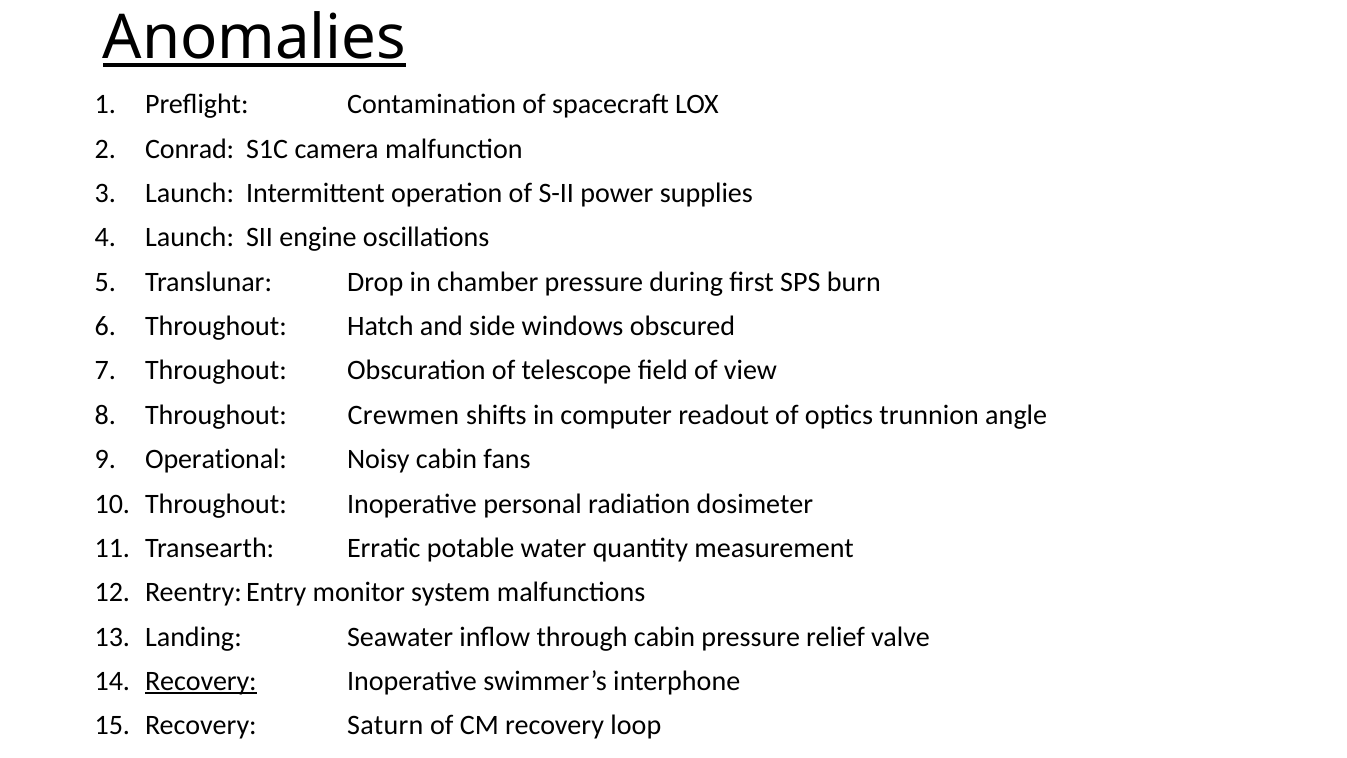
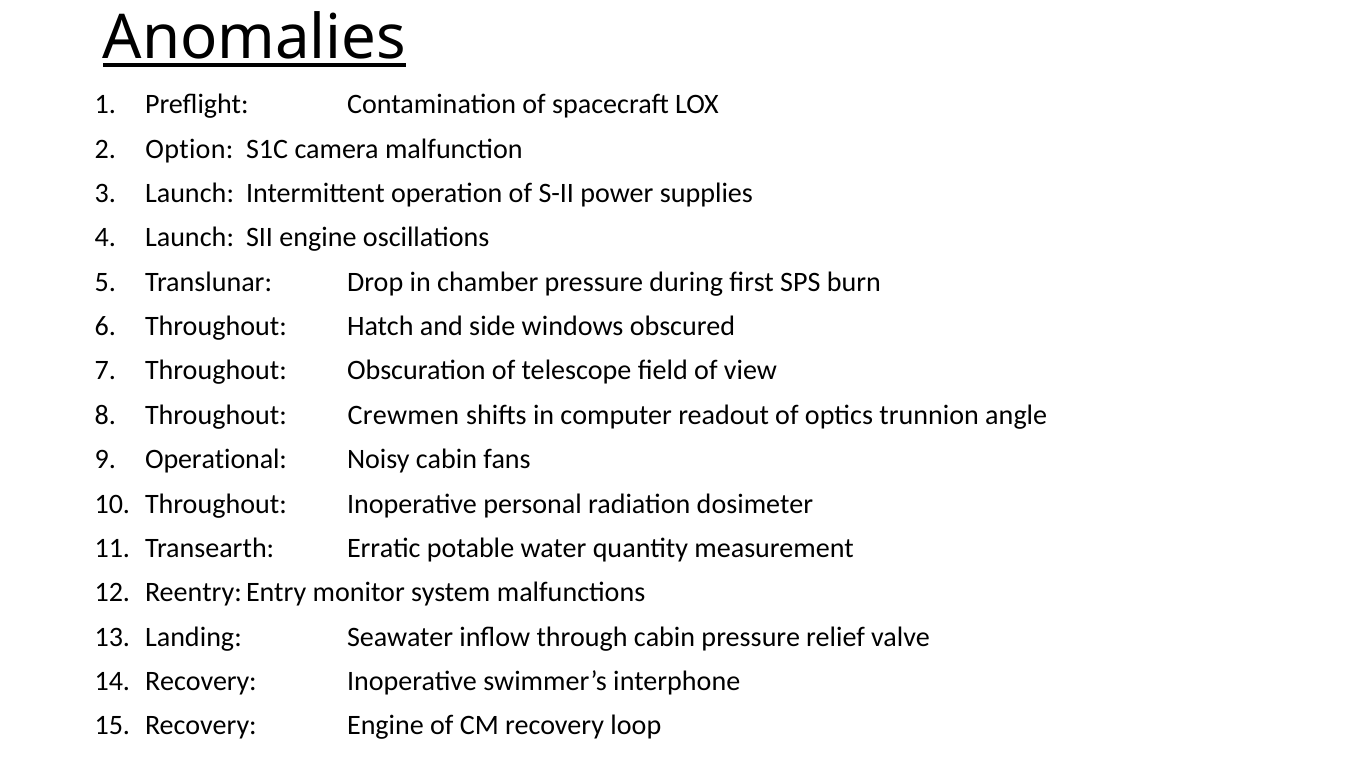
Conrad: Conrad -> Option
Recovery at (201, 681) underline: present -> none
Recovery Saturn: Saturn -> Engine
